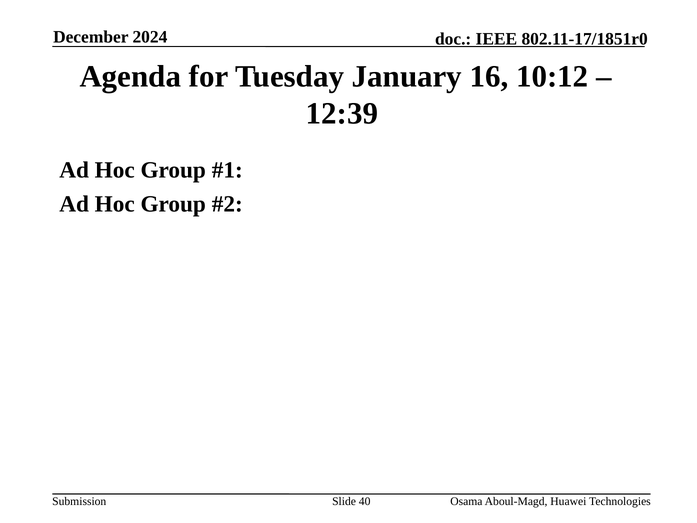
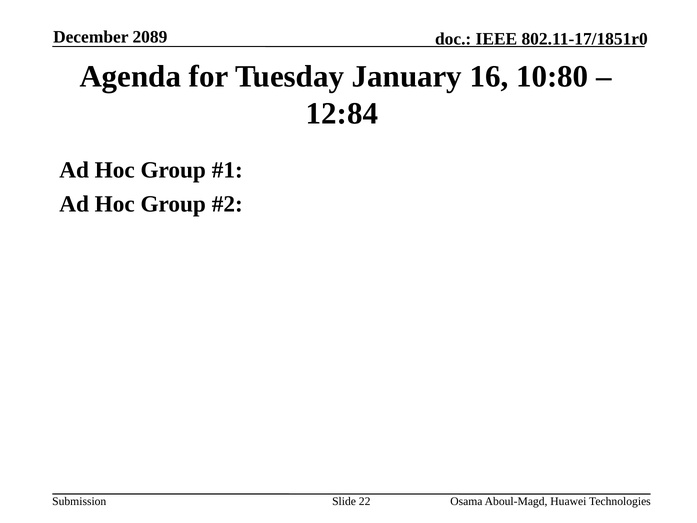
2024: 2024 -> 2089
10:12: 10:12 -> 10:80
12:39: 12:39 -> 12:84
40: 40 -> 22
